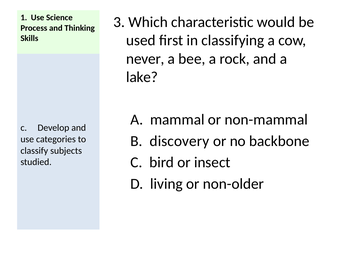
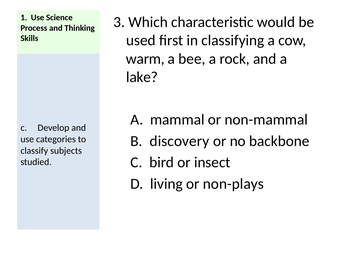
never: never -> warm
non-older: non-older -> non-plays
